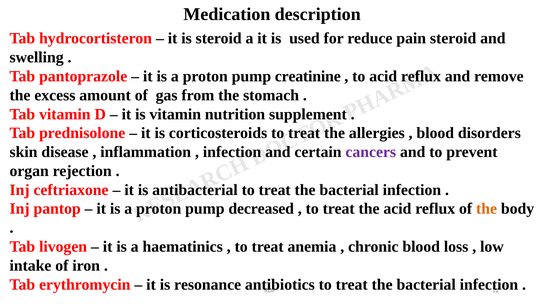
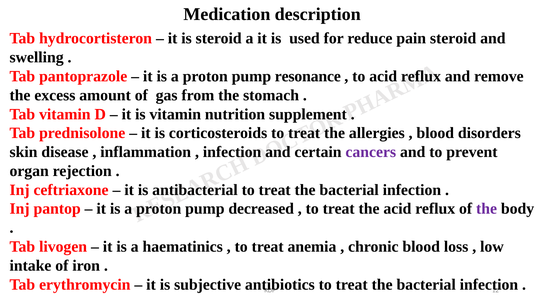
creatinine: creatinine -> resonance
the at (487, 209) colour: orange -> purple
resonance: resonance -> subjective
